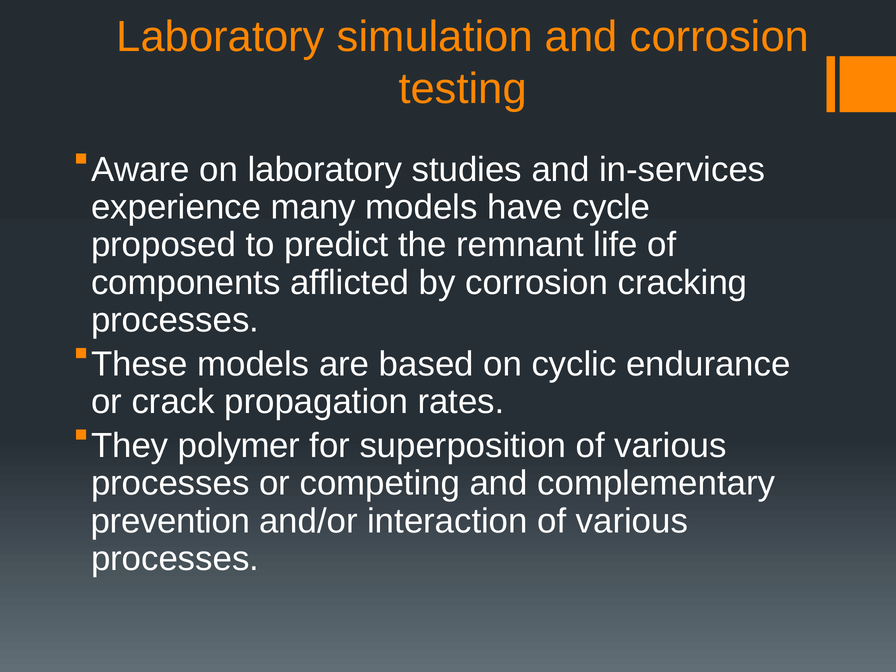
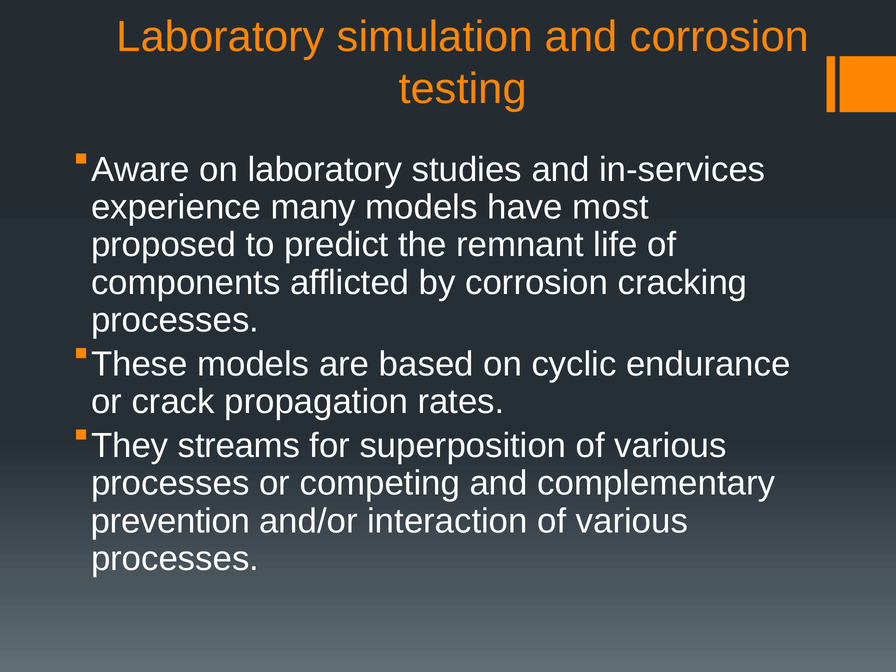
cycle: cycle -> most
polymer: polymer -> streams
